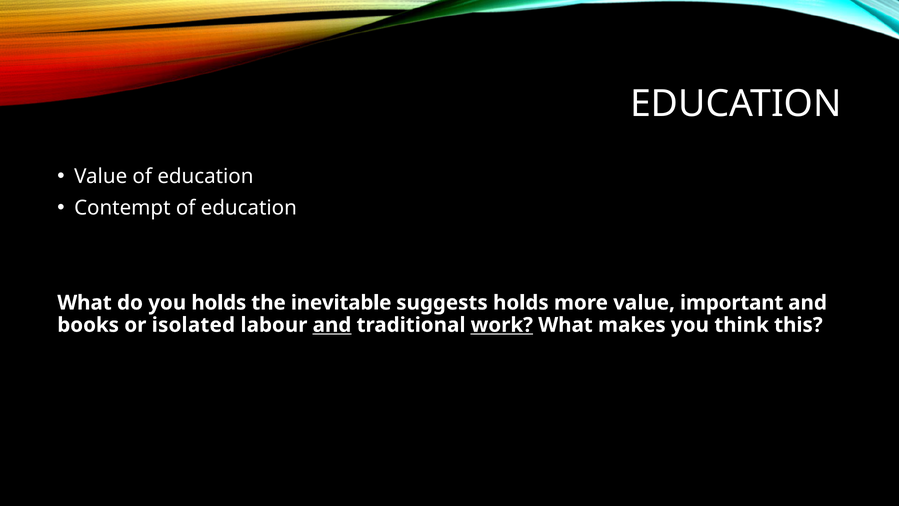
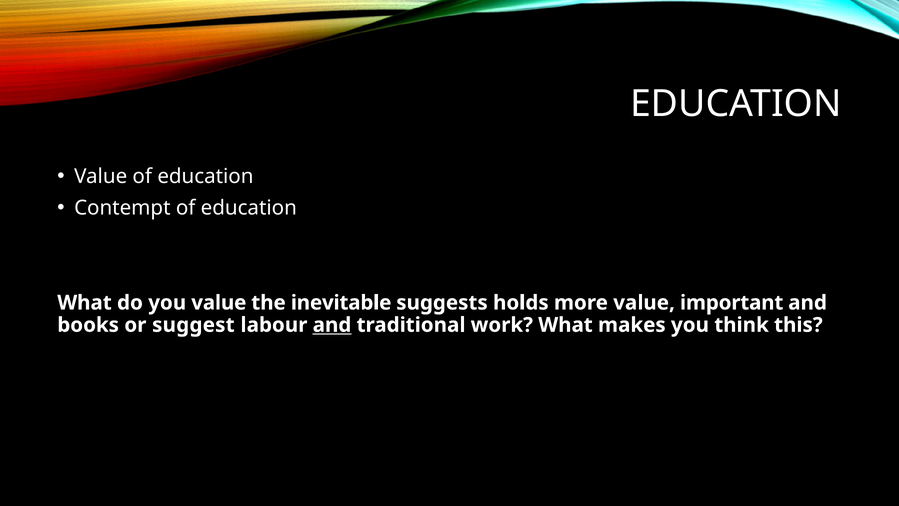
you holds: holds -> value
isolated: isolated -> suggest
work underline: present -> none
